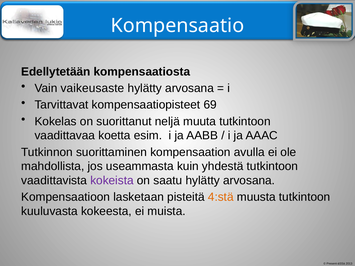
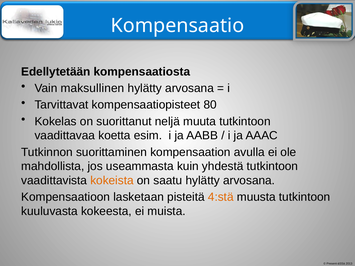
vaikeusaste: vaikeusaste -> maksullinen
69: 69 -> 80
kokeista colour: purple -> orange
